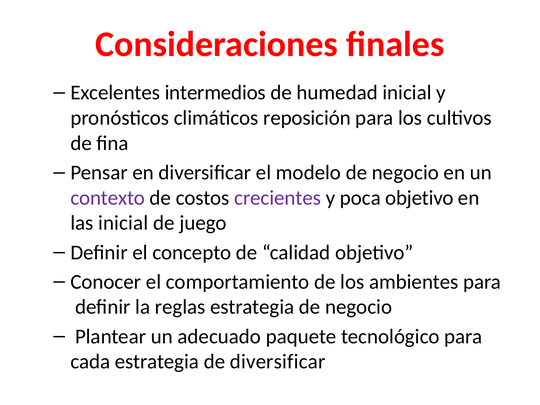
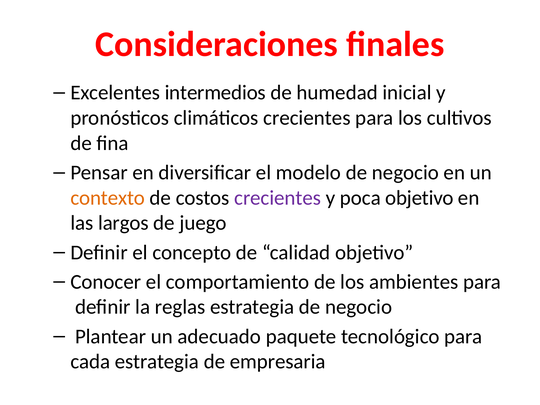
climáticos reposición: reposición -> crecientes
contexto colour: purple -> orange
las inicial: inicial -> largos
de diversificar: diversificar -> empresaria
